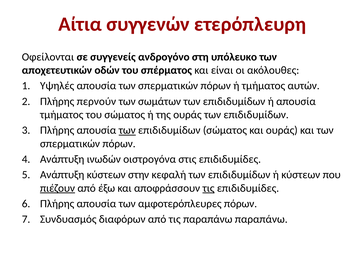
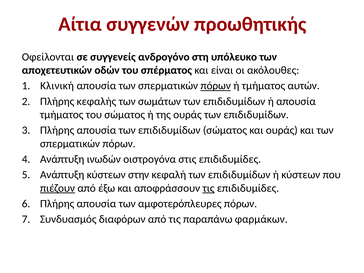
ετερόπλευρη: ετερόπλευρη -> προωθητικής
Υψηλές: Υψηλές -> Κλινική
πόρων at (216, 86) underline: none -> present
περνούν: περνούν -> κεφαλής
των at (127, 130) underline: present -> none
παραπάνω παραπάνω: παραπάνω -> φαρμάκων
